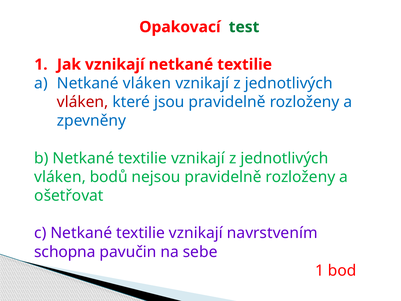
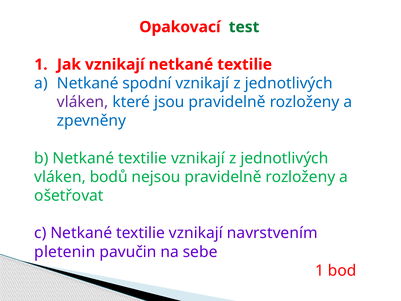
Netkané vláken: vláken -> spodní
vláken at (83, 102) colour: red -> purple
schopna: schopna -> pletenin
